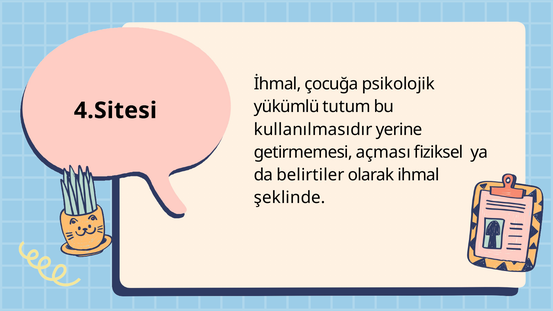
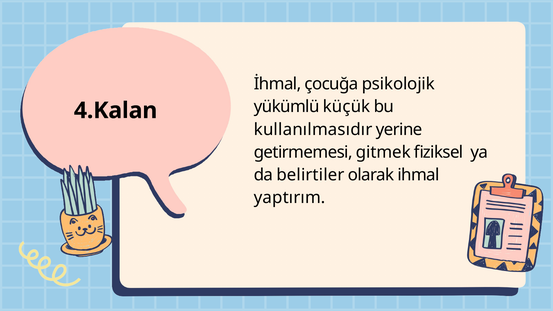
tutum: tutum -> küçük
4.Sitesi: 4.Sitesi -> 4.Kalan
açması: açması -> gitmek
şeklinde: şeklinde -> yaptırım
